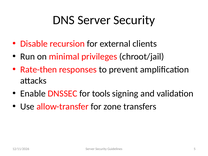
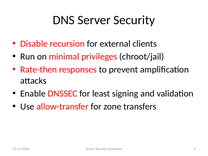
tools: tools -> least
